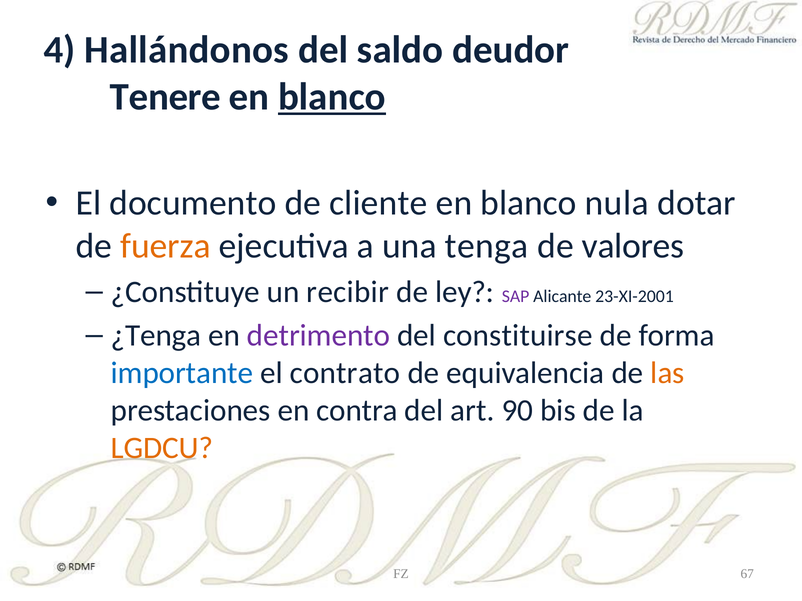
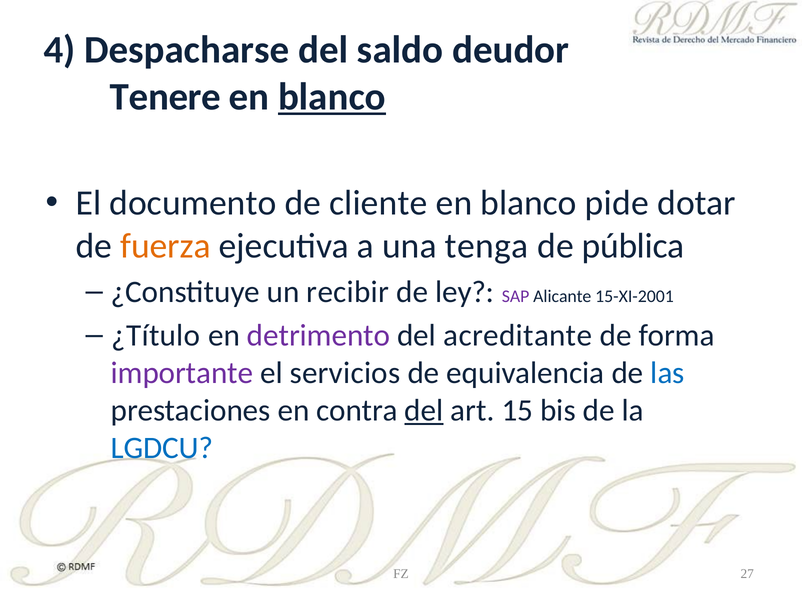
Hallándonos: Hallándonos -> Despacharse
nula: nula -> pide
valores: valores -> pública
23-XI-2001: 23-XI-2001 -> 15-XI-2001
¿Tenga: ¿Tenga -> ¿Título
constituirse: constituirse -> acreditante
importante colour: blue -> purple
contrato: contrato -> servicios
las colour: orange -> blue
del at (424, 411) underline: none -> present
90: 90 -> 15
LGDCU colour: orange -> blue
67: 67 -> 27
